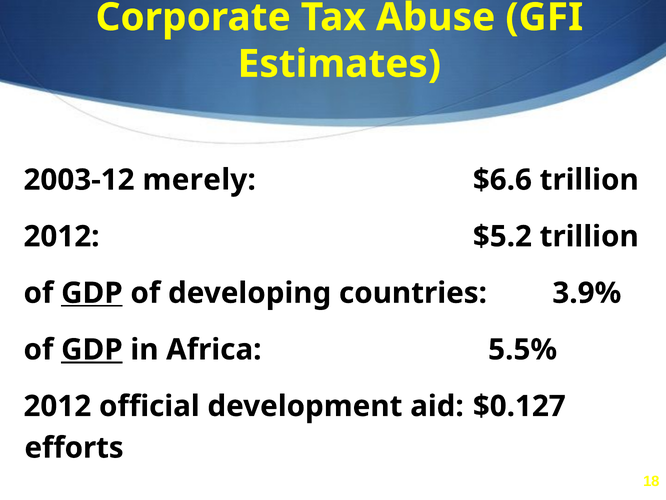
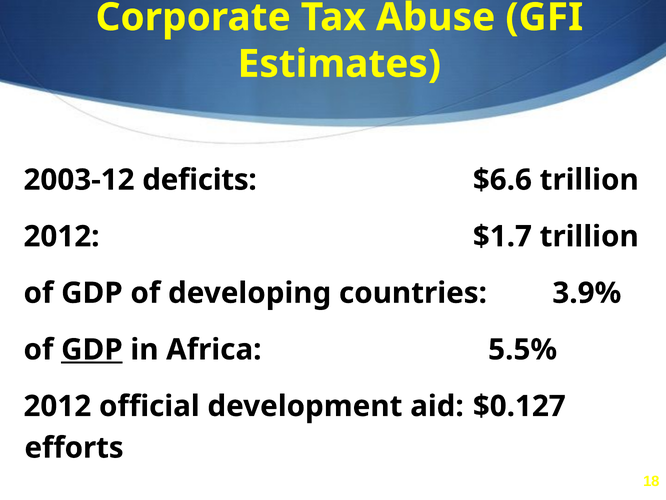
merely: merely -> deficits
$5.2: $5.2 -> $1.7
GDP at (92, 293) underline: present -> none
